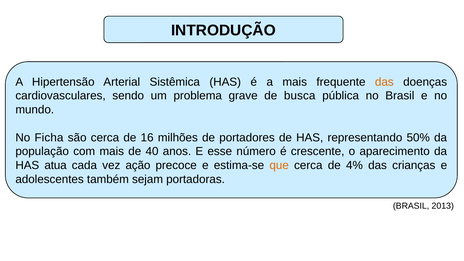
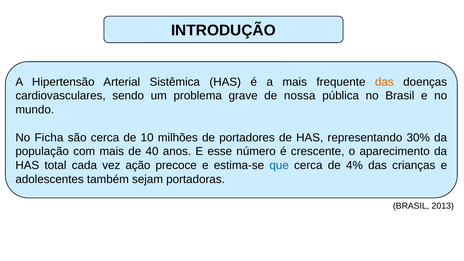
busca: busca -> nossa
16: 16 -> 10
50%: 50% -> 30%
atua: atua -> total
que colour: orange -> blue
